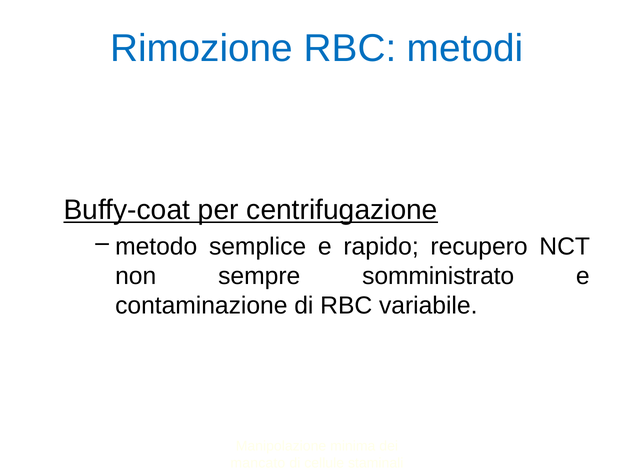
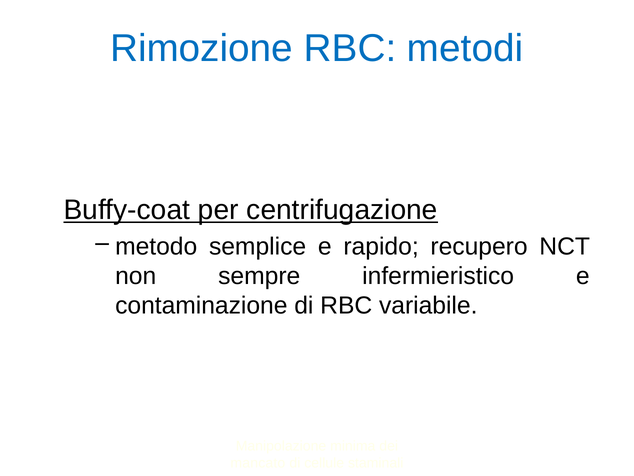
somministrato: somministrato -> infermieristico
